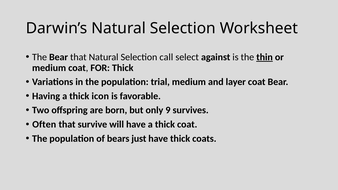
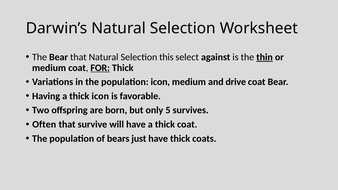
call: call -> this
FOR underline: none -> present
population trial: trial -> icon
layer: layer -> drive
9: 9 -> 5
